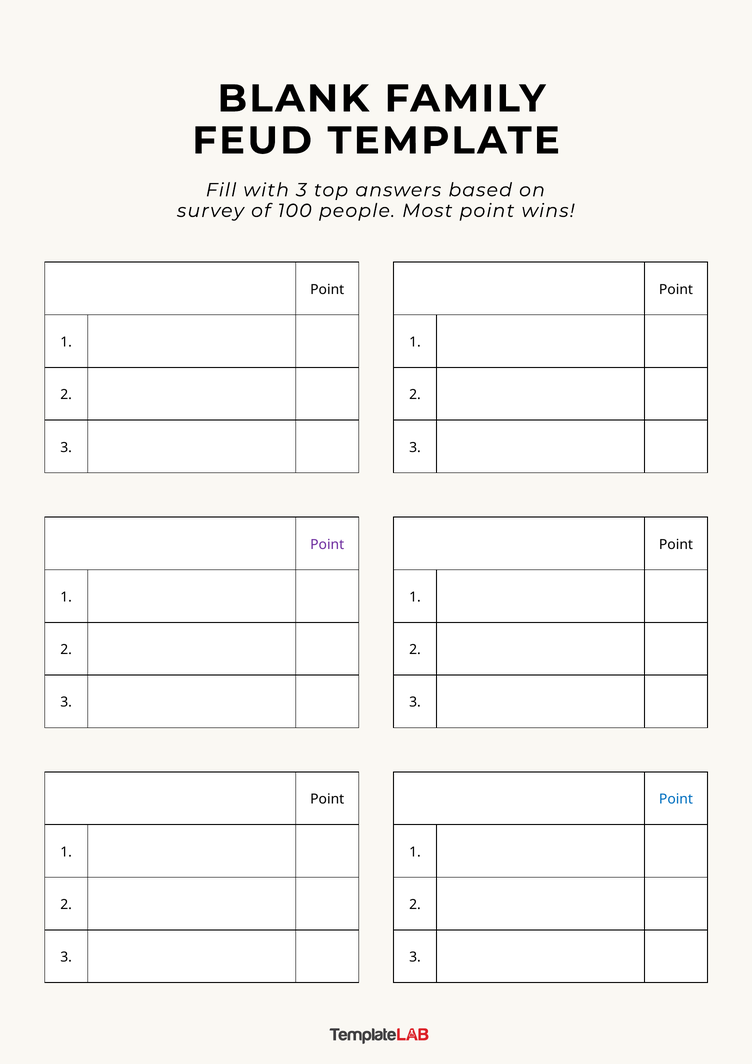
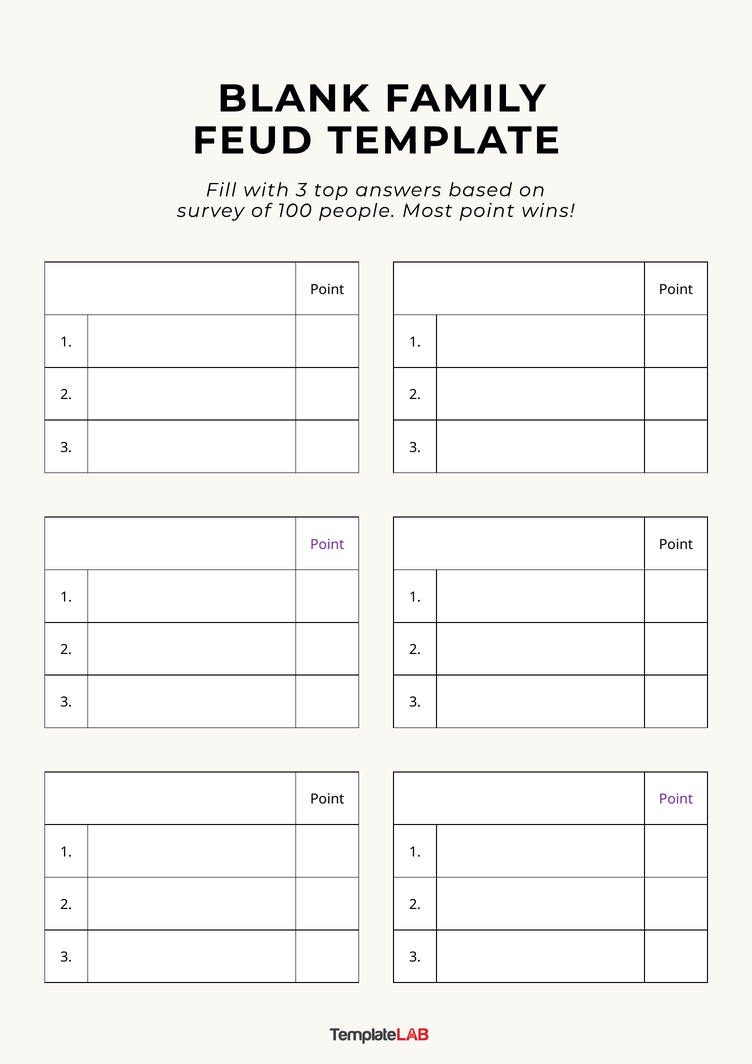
Point at (676, 800) colour: blue -> purple
